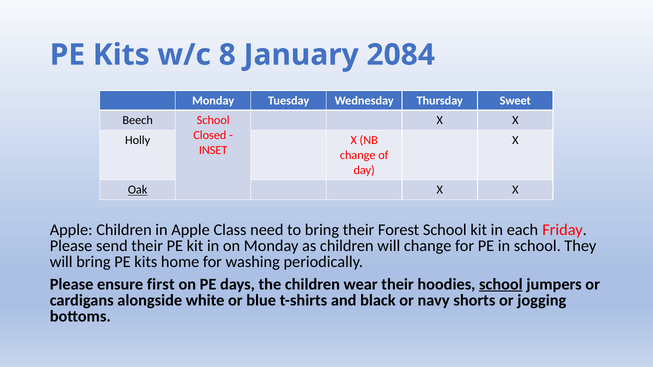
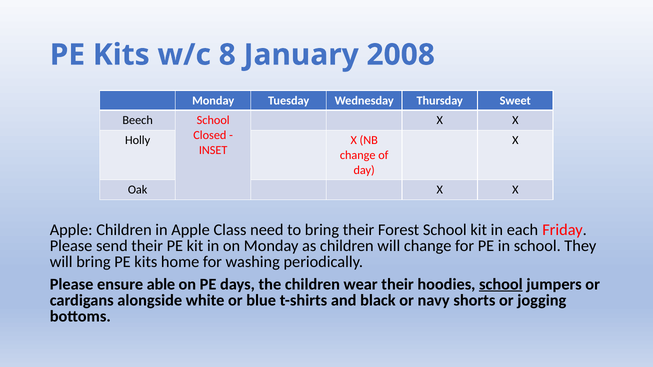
2084: 2084 -> 2008
Oak underline: present -> none
first: first -> able
